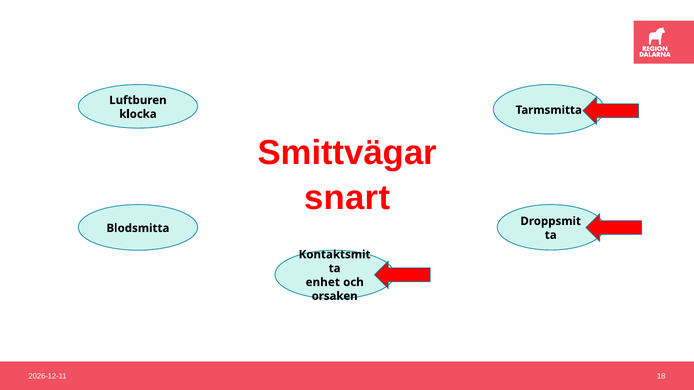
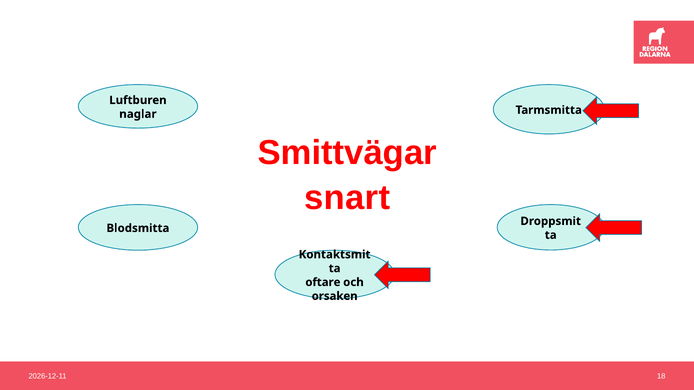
klocka: klocka -> naglar
enhet: enhet -> oftare
